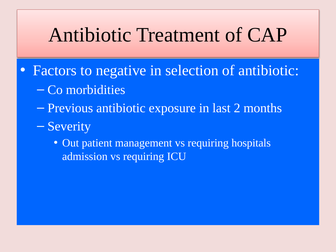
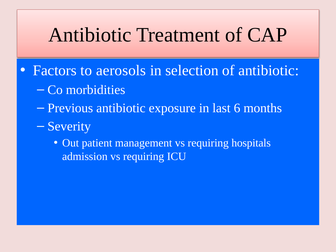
negative: negative -> aerosols
2: 2 -> 6
